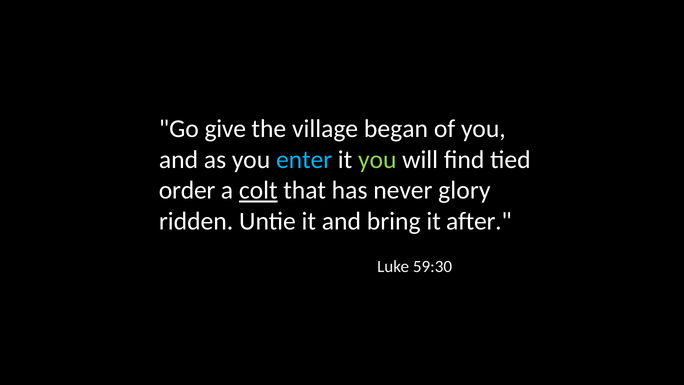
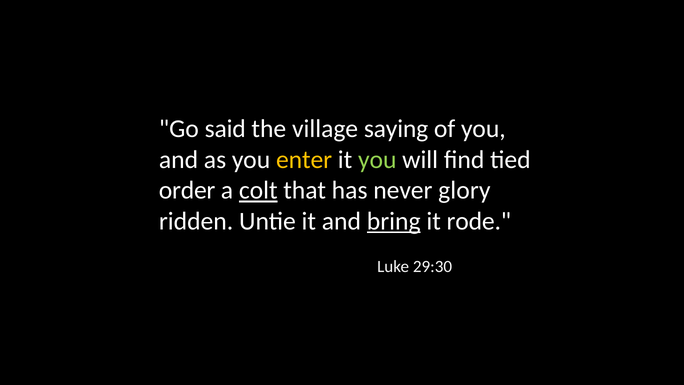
give: give -> said
began: began -> saying
enter colour: light blue -> yellow
bring underline: none -> present
after: after -> rode
59:30: 59:30 -> 29:30
